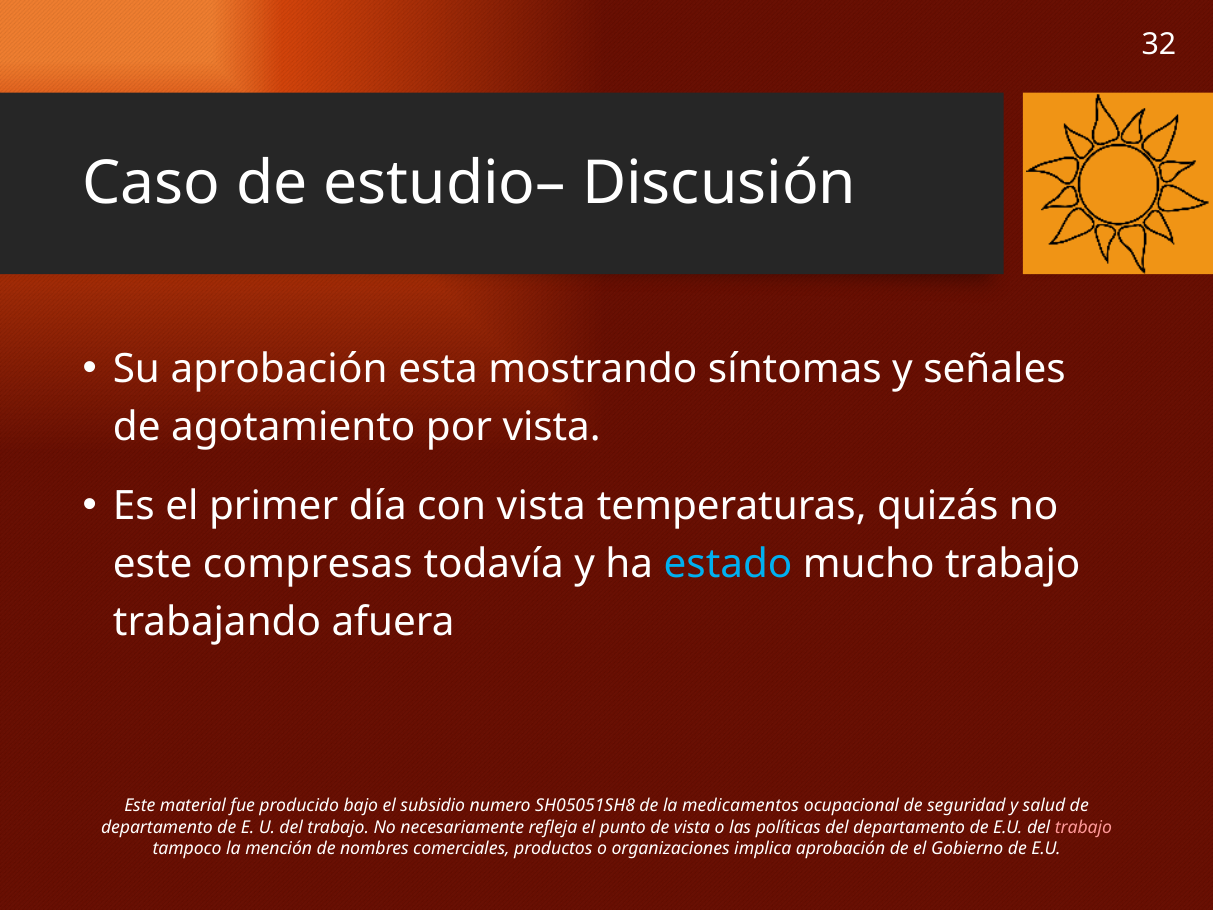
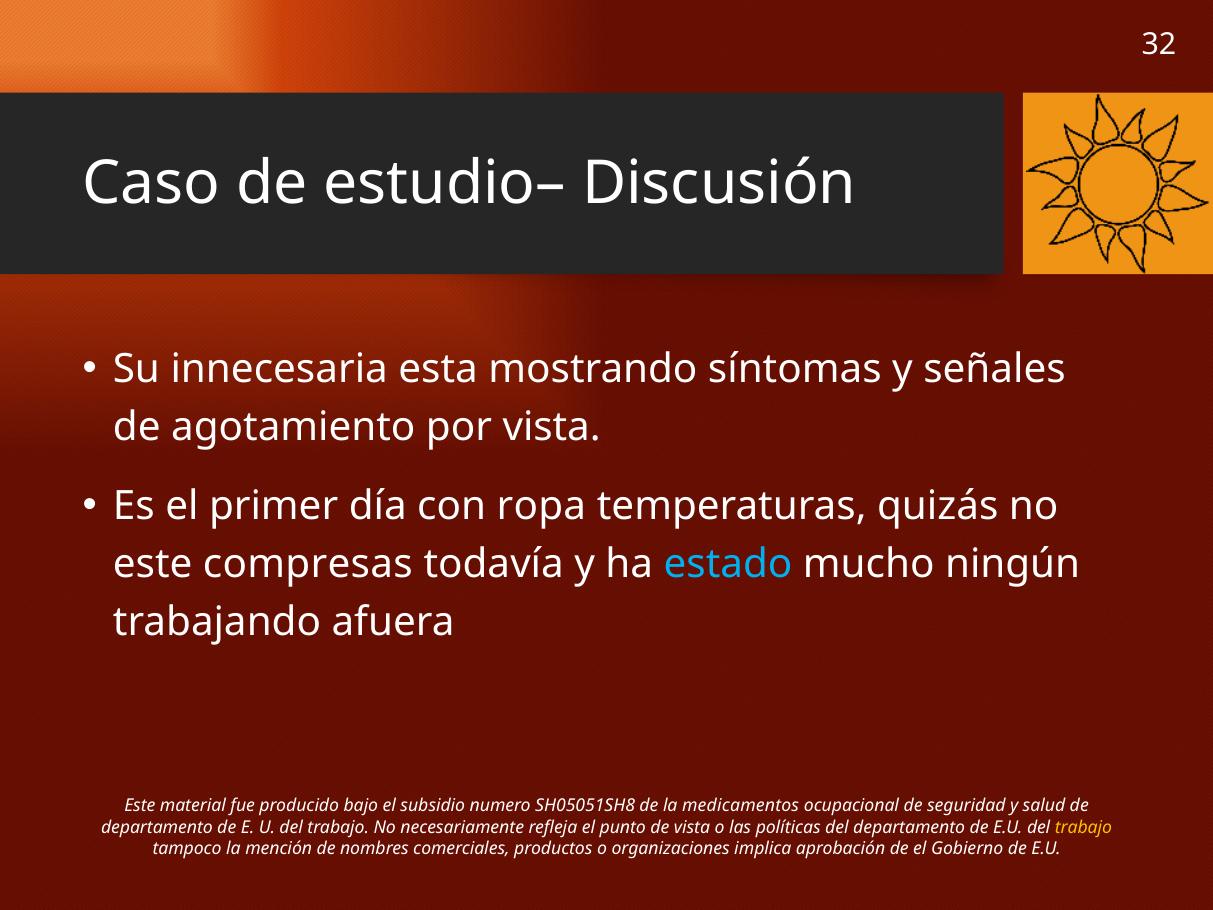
Su aprobación: aprobación -> innecesaria
con vista: vista -> ropa
mucho trabajo: trabajo -> ningún
trabajo at (1083, 827) colour: pink -> yellow
